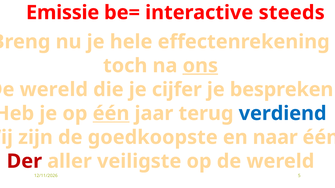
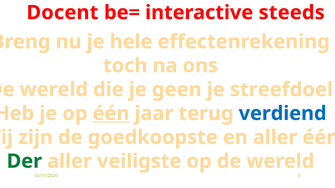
Emissie: Emissie -> Docent
ons underline: present -> none
cijfer: cijfer -> geen
bespreken: bespreken -> streefdoel
en naar: naar -> aller
Der colour: red -> green
